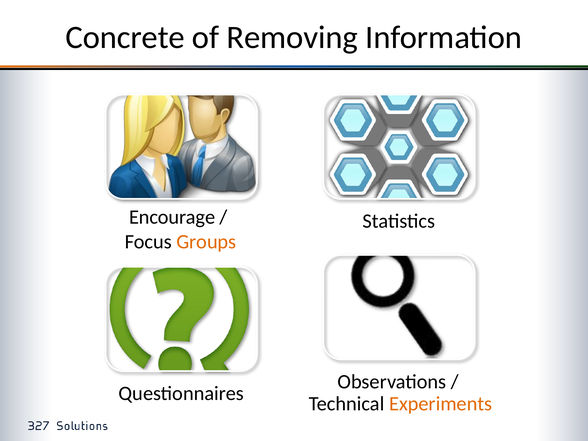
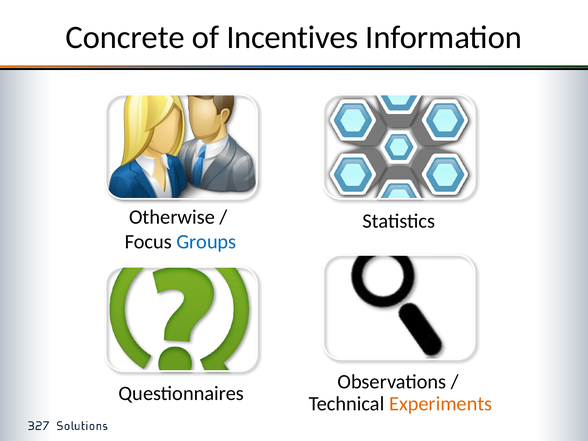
Removing: Removing -> Incentives
Encourage: Encourage -> Otherwise
Groups colour: orange -> blue
